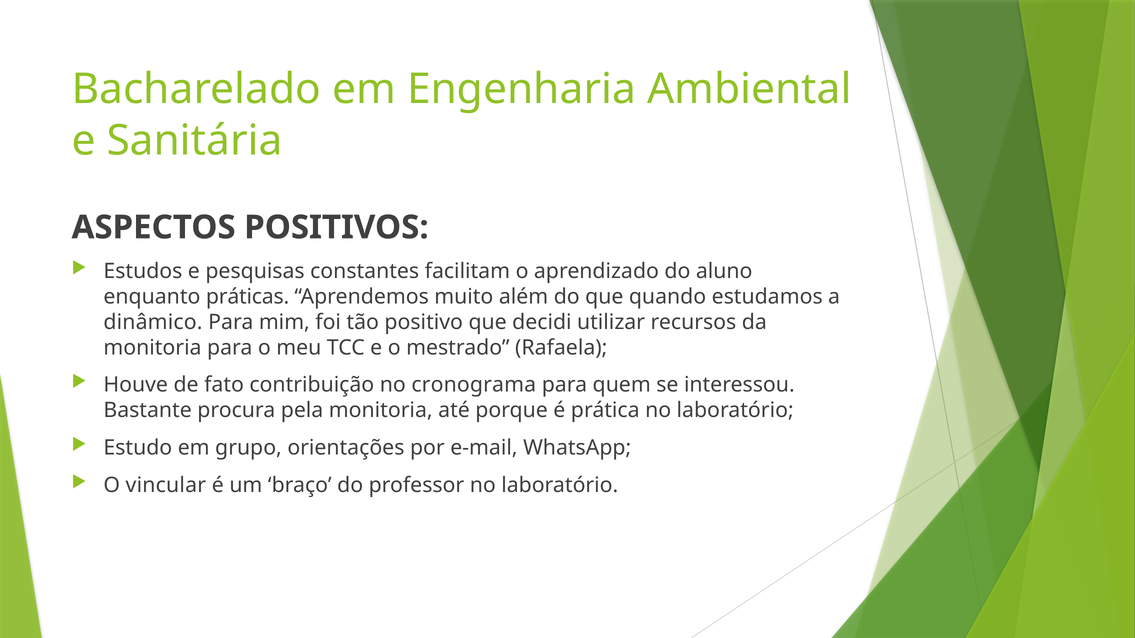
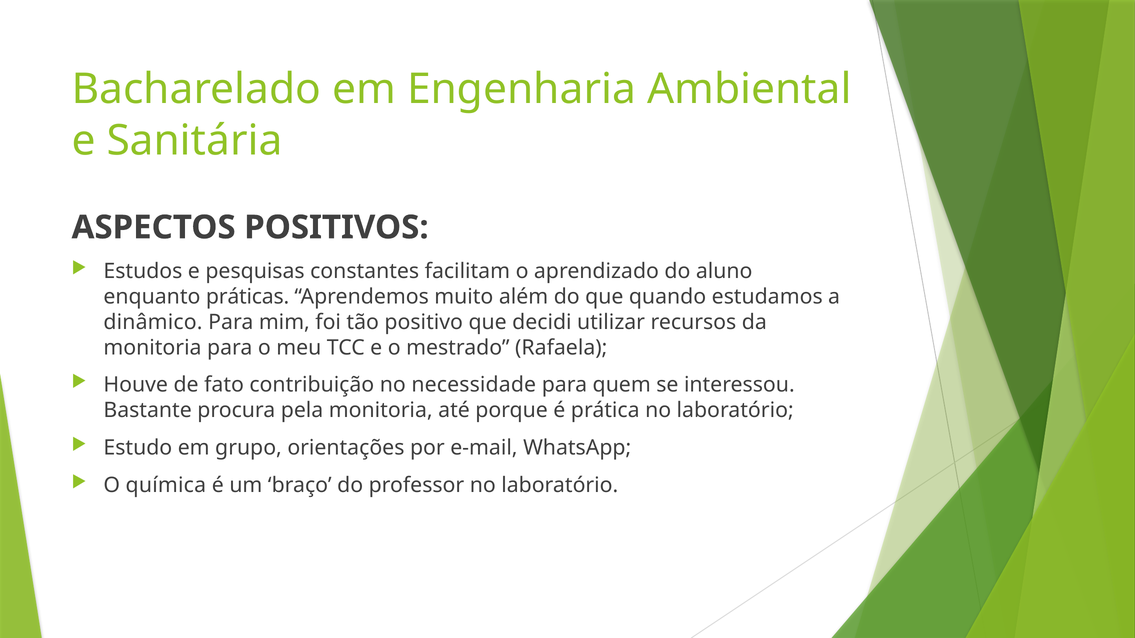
cronograma: cronograma -> necessidade
vincular: vincular -> química
